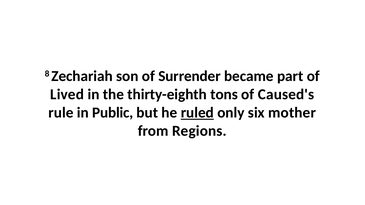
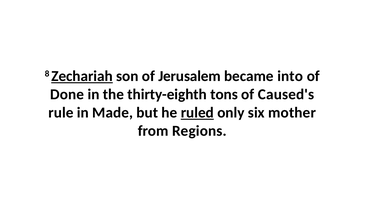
Zechariah underline: none -> present
Surrender: Surrender -> Jerusalem
part: part -> into
Lived: Lived -> Done
Public: Public -> Made
